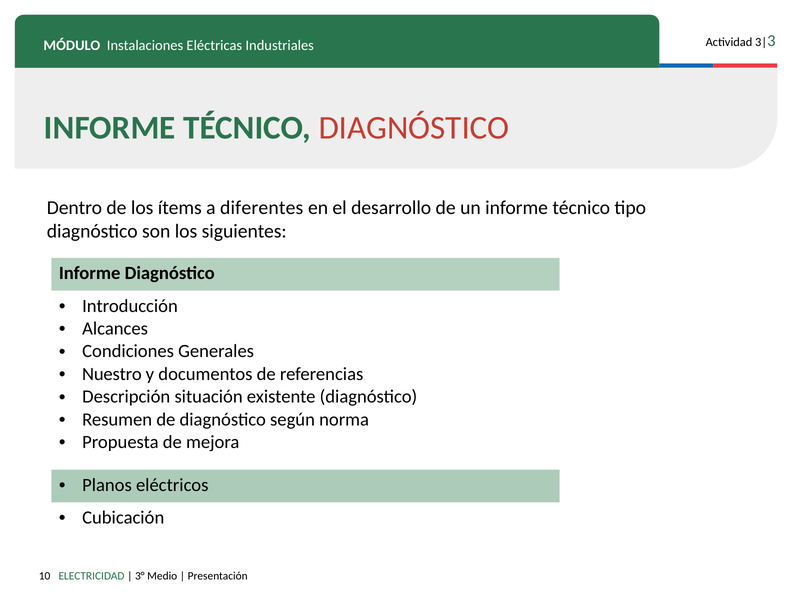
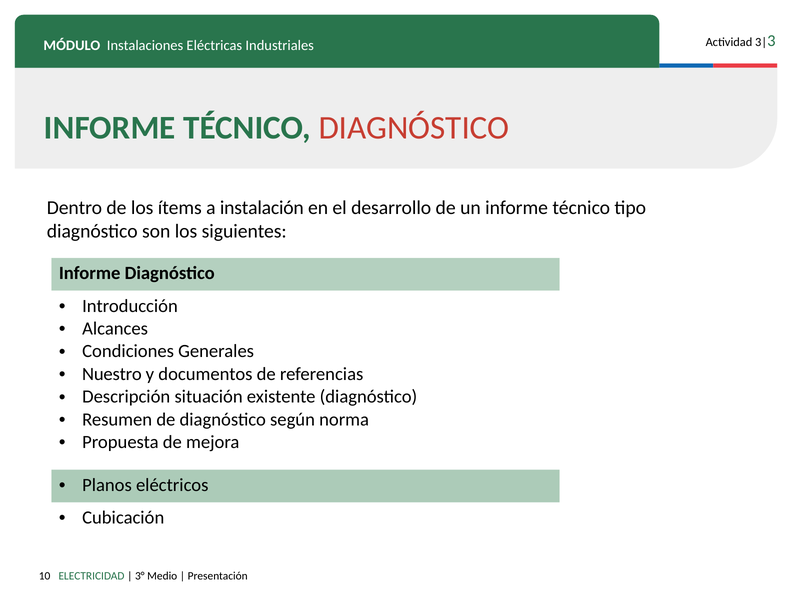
diferentes: diferentes -> instalación
